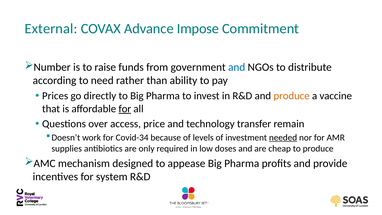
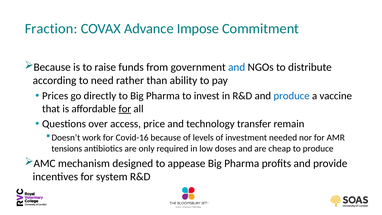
External: External -> Fraction
Number at (52, 67): Number -> Because
produce at (292, 96) colour: orange -> blue
Covid-34: Covid-34 -> Covid-16
needed underline: present -> none
supplies: supplies -> tensions
